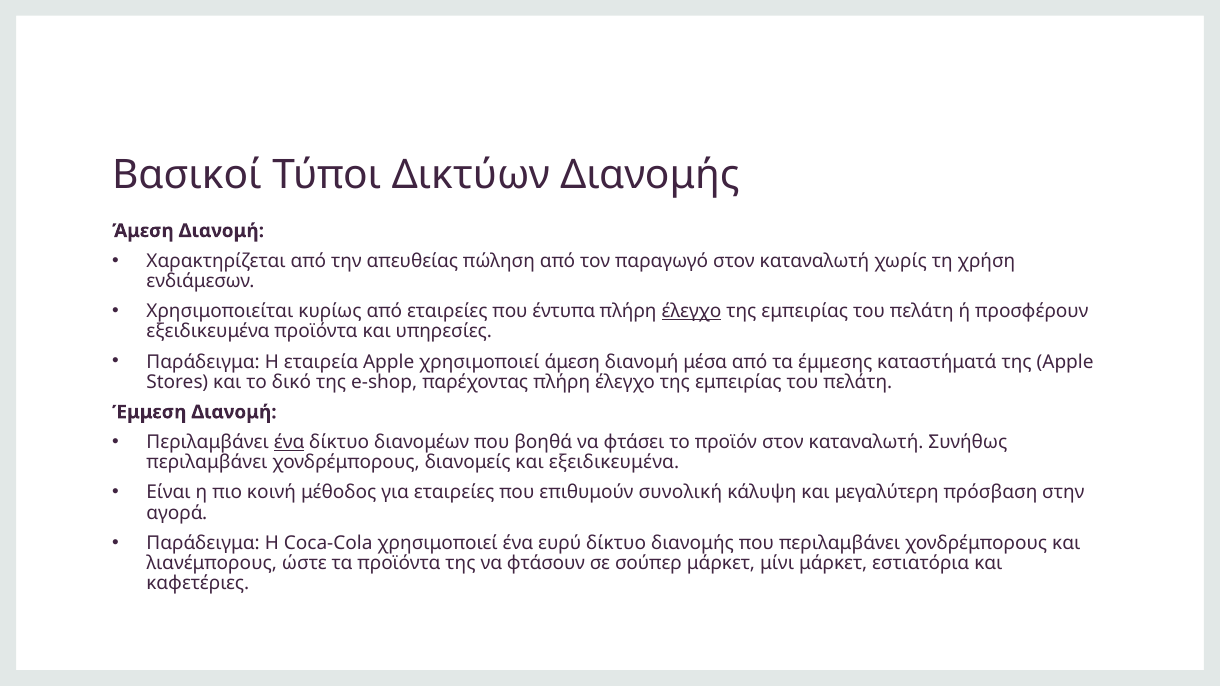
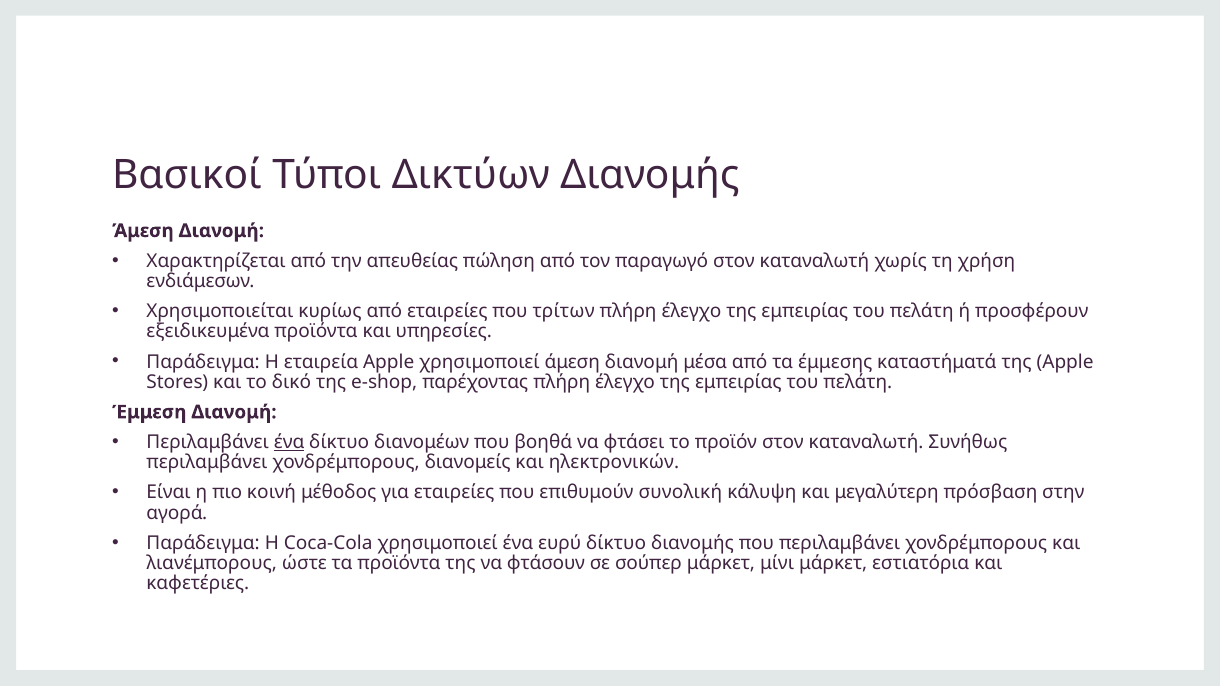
έντυπα: έντυπα -> τρίτων
έλεγχο at (692, 312) underline: present -> none
και εξειδικευμένα: εξειδικευμένα -> ηλεκτρονικών
